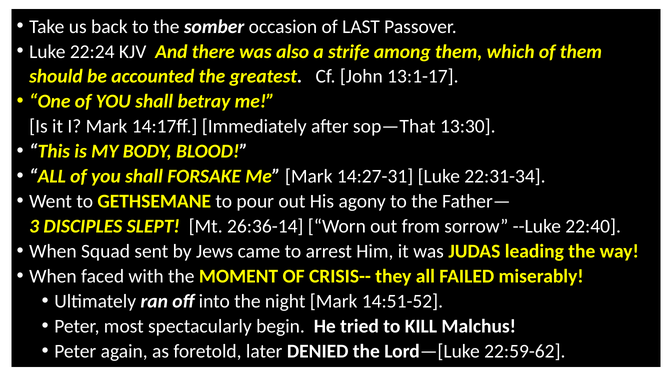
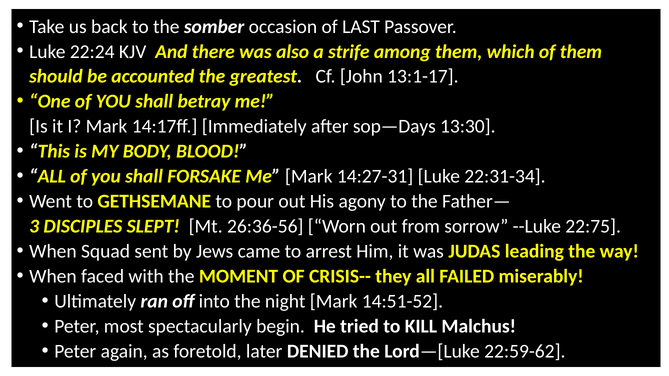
sop—That: sop—That -> sop—Days
26:36-14: 26:36-14 -> 26:36-56
22:40: 22:40 -> 22:75
